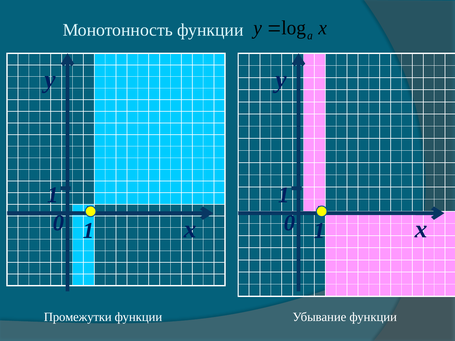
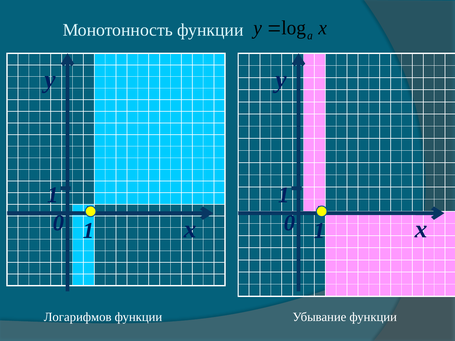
Промежутки: Промежутки -> Логарифмов
